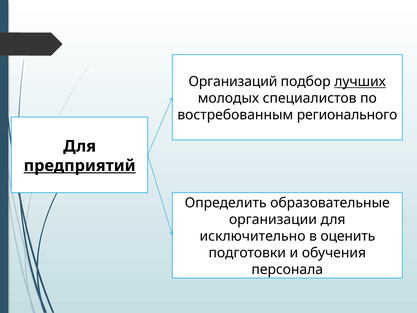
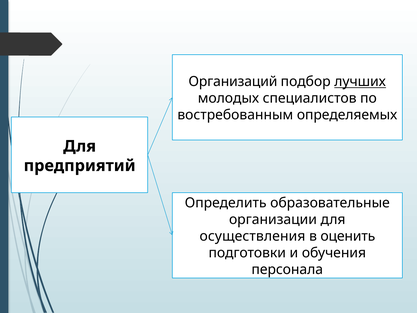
регионального: регионального -> определяемых
предприятий underline: present -> none
исключительно: исключительно -> осуществления
